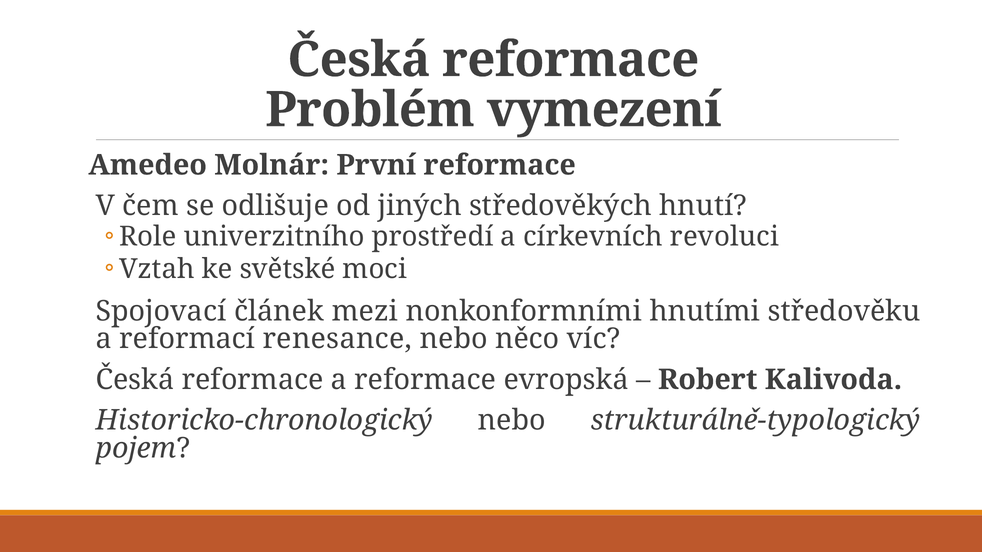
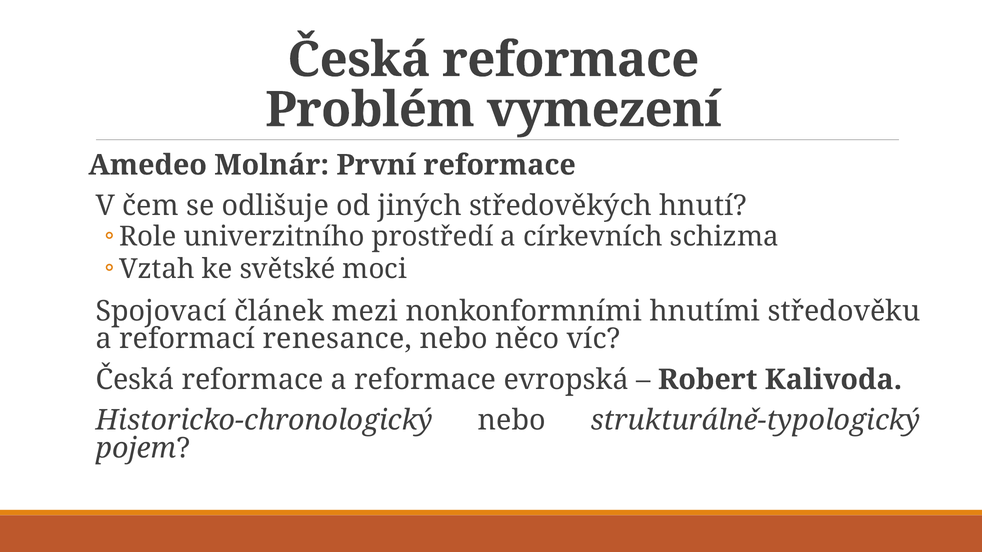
revoluci: revoluci -> schizma
